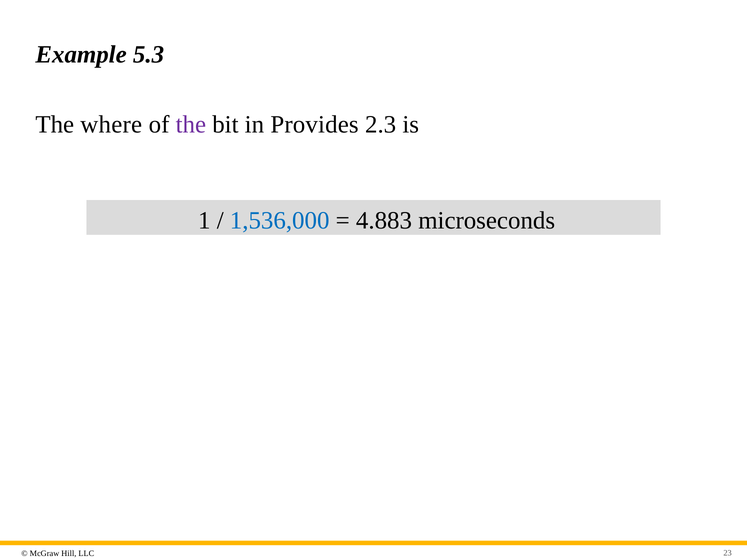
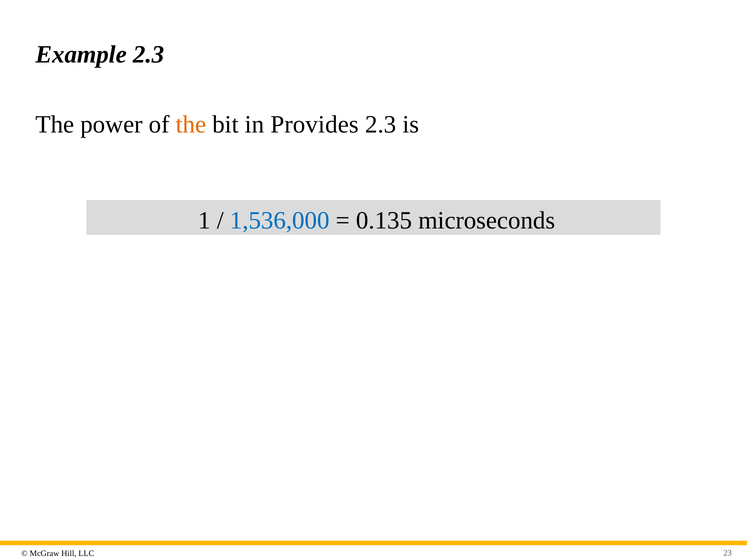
Example 5.3: 5.3 -> 2.3
where: where -> power
the at (191, 125) colour: purple -> orange
4.883: 4.883 -> 0.135
